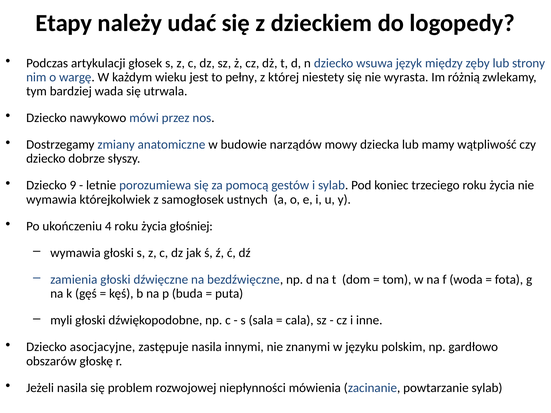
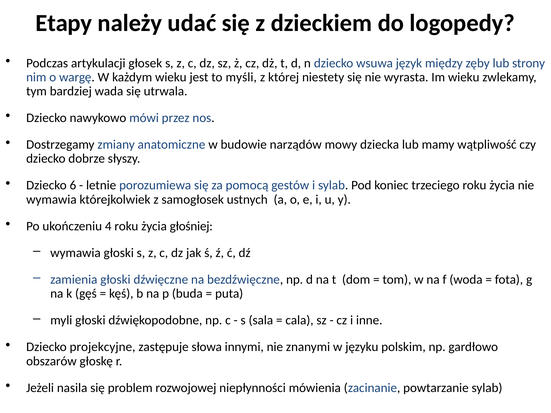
pełny: pełny -> myśli
Im różnią: różnią -> wieku
9: 9 -> 6
asocjacyjne: asocjacyjne -> projekcyjne
zastępuje nasila: nasila -> słowa
